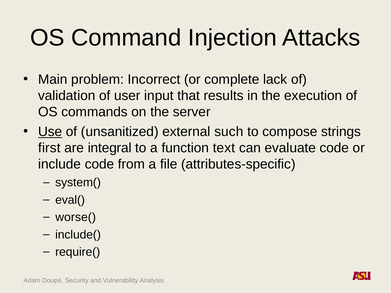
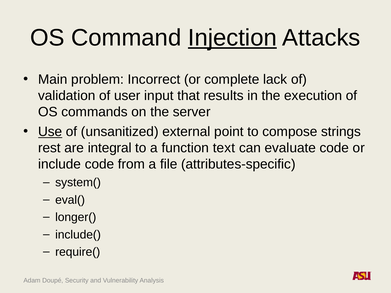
Injection underline: none -> present
such: such -> point
first: first -> rest
worse(: worse( -> longer(
